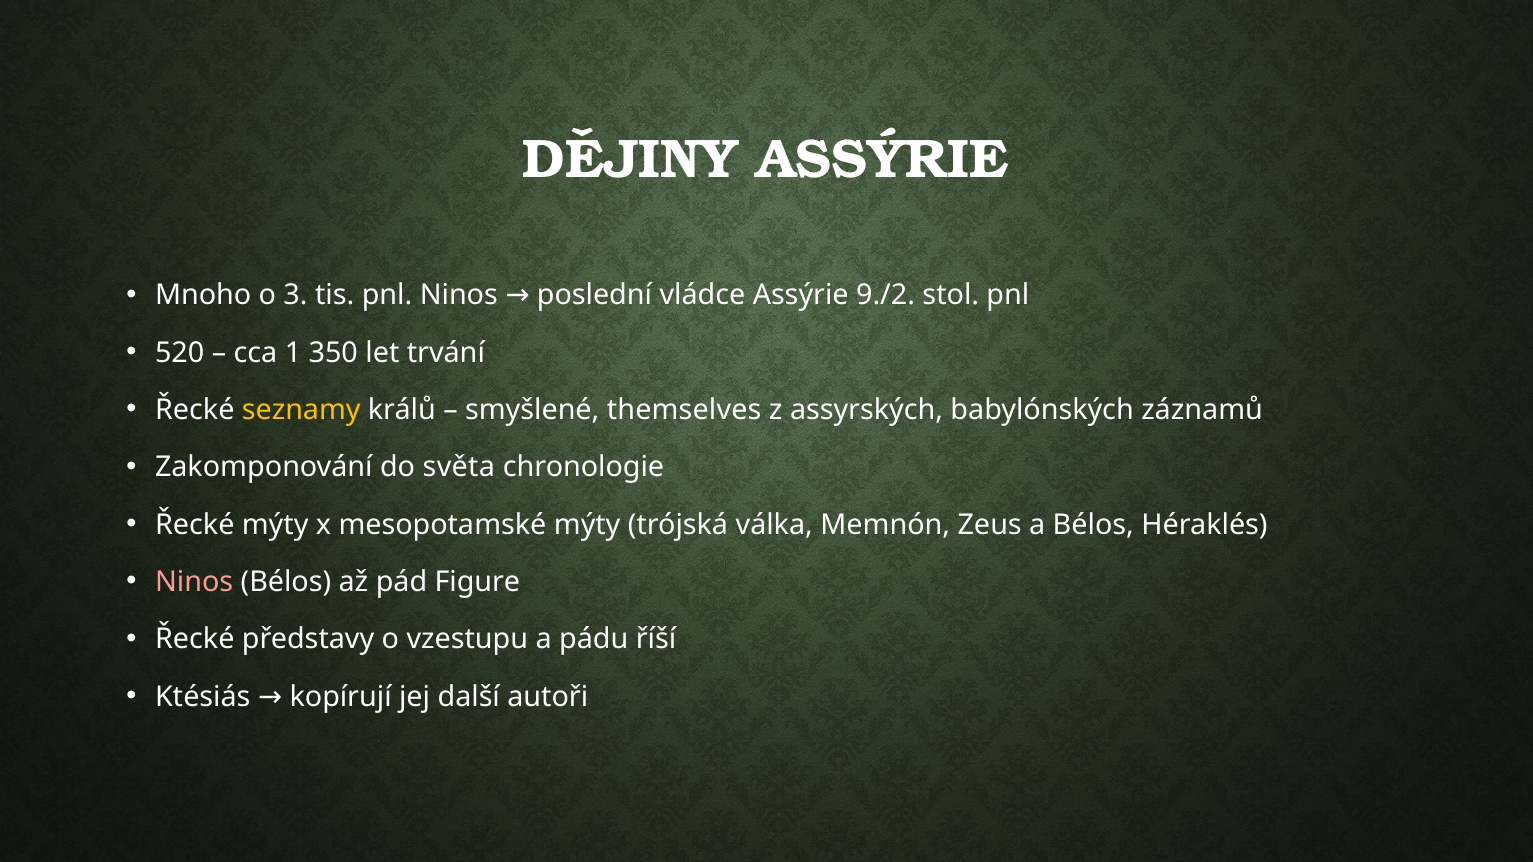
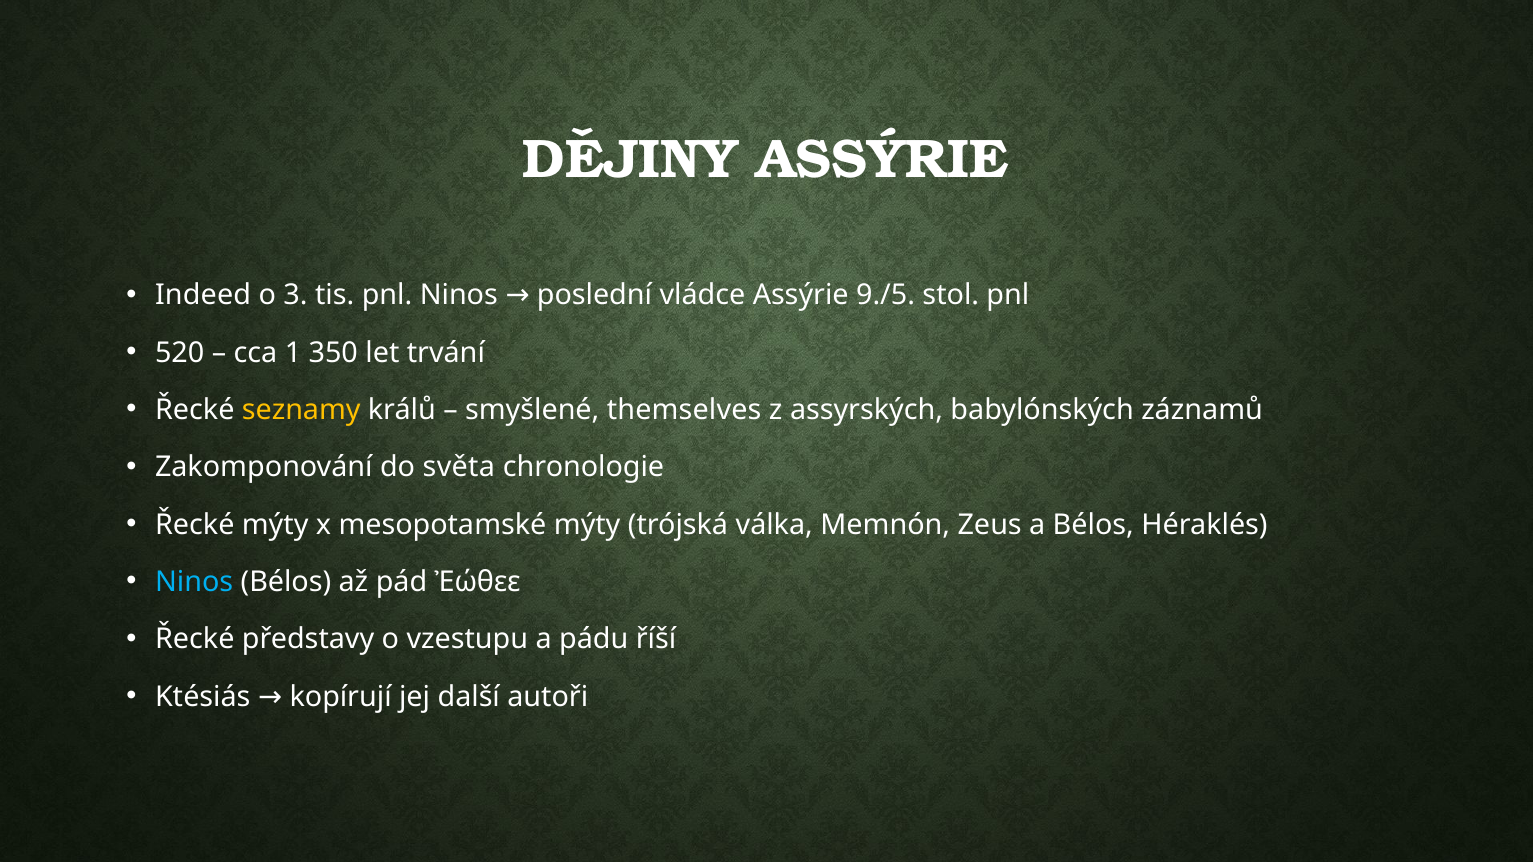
Mnoho: Mnoho -> Indeed
9./2: 9./2 -> 9./5
Ninos at (194, 582) colour: pink -> light blue
Figure: Figure -> Ἐώθεε
